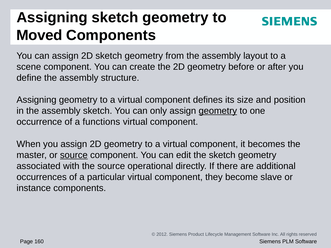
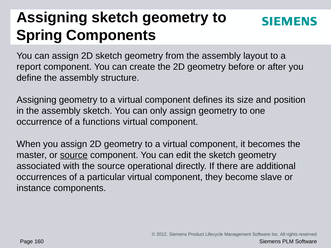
Moved: Moved -> Spring
scene: scene -> report
geometry at (218, 111) underline: present -> none
